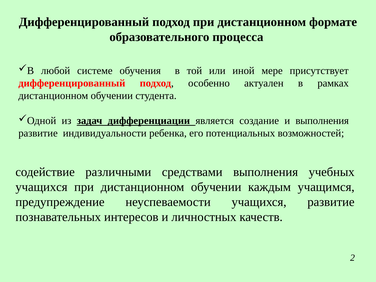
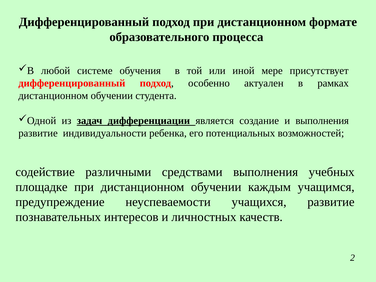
учащихся at (41, 187): учащихся -> площадке
